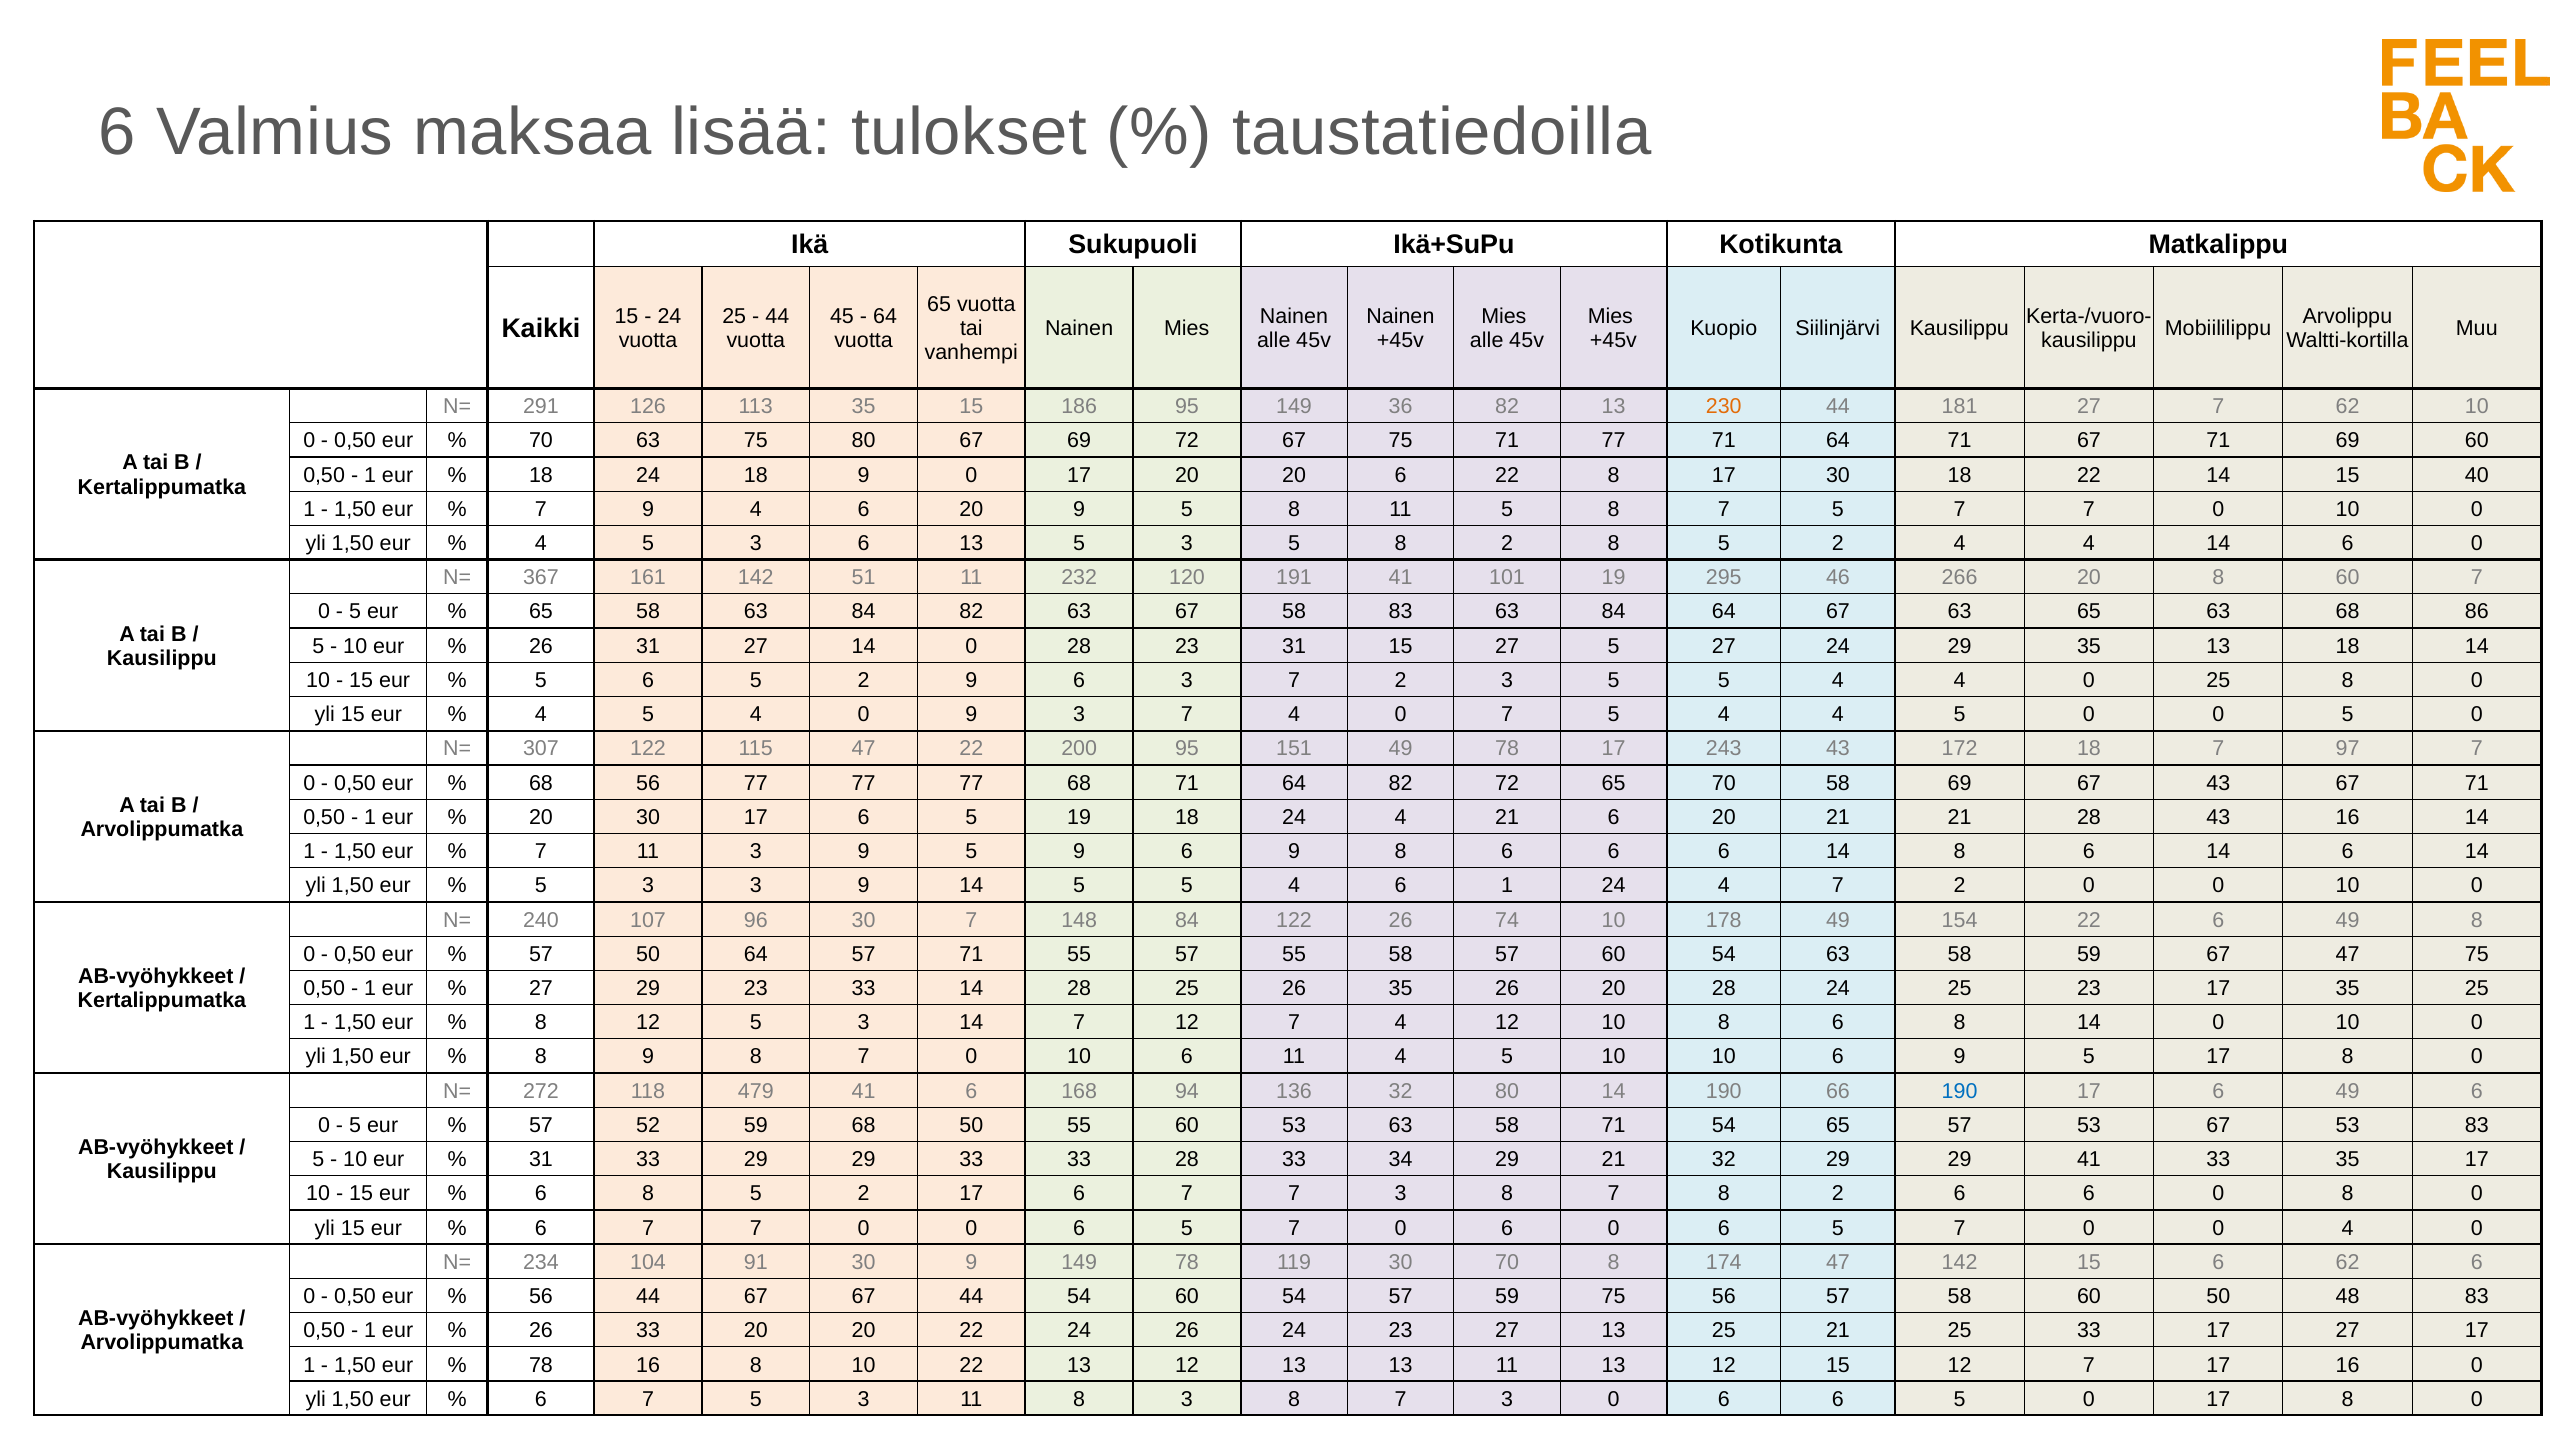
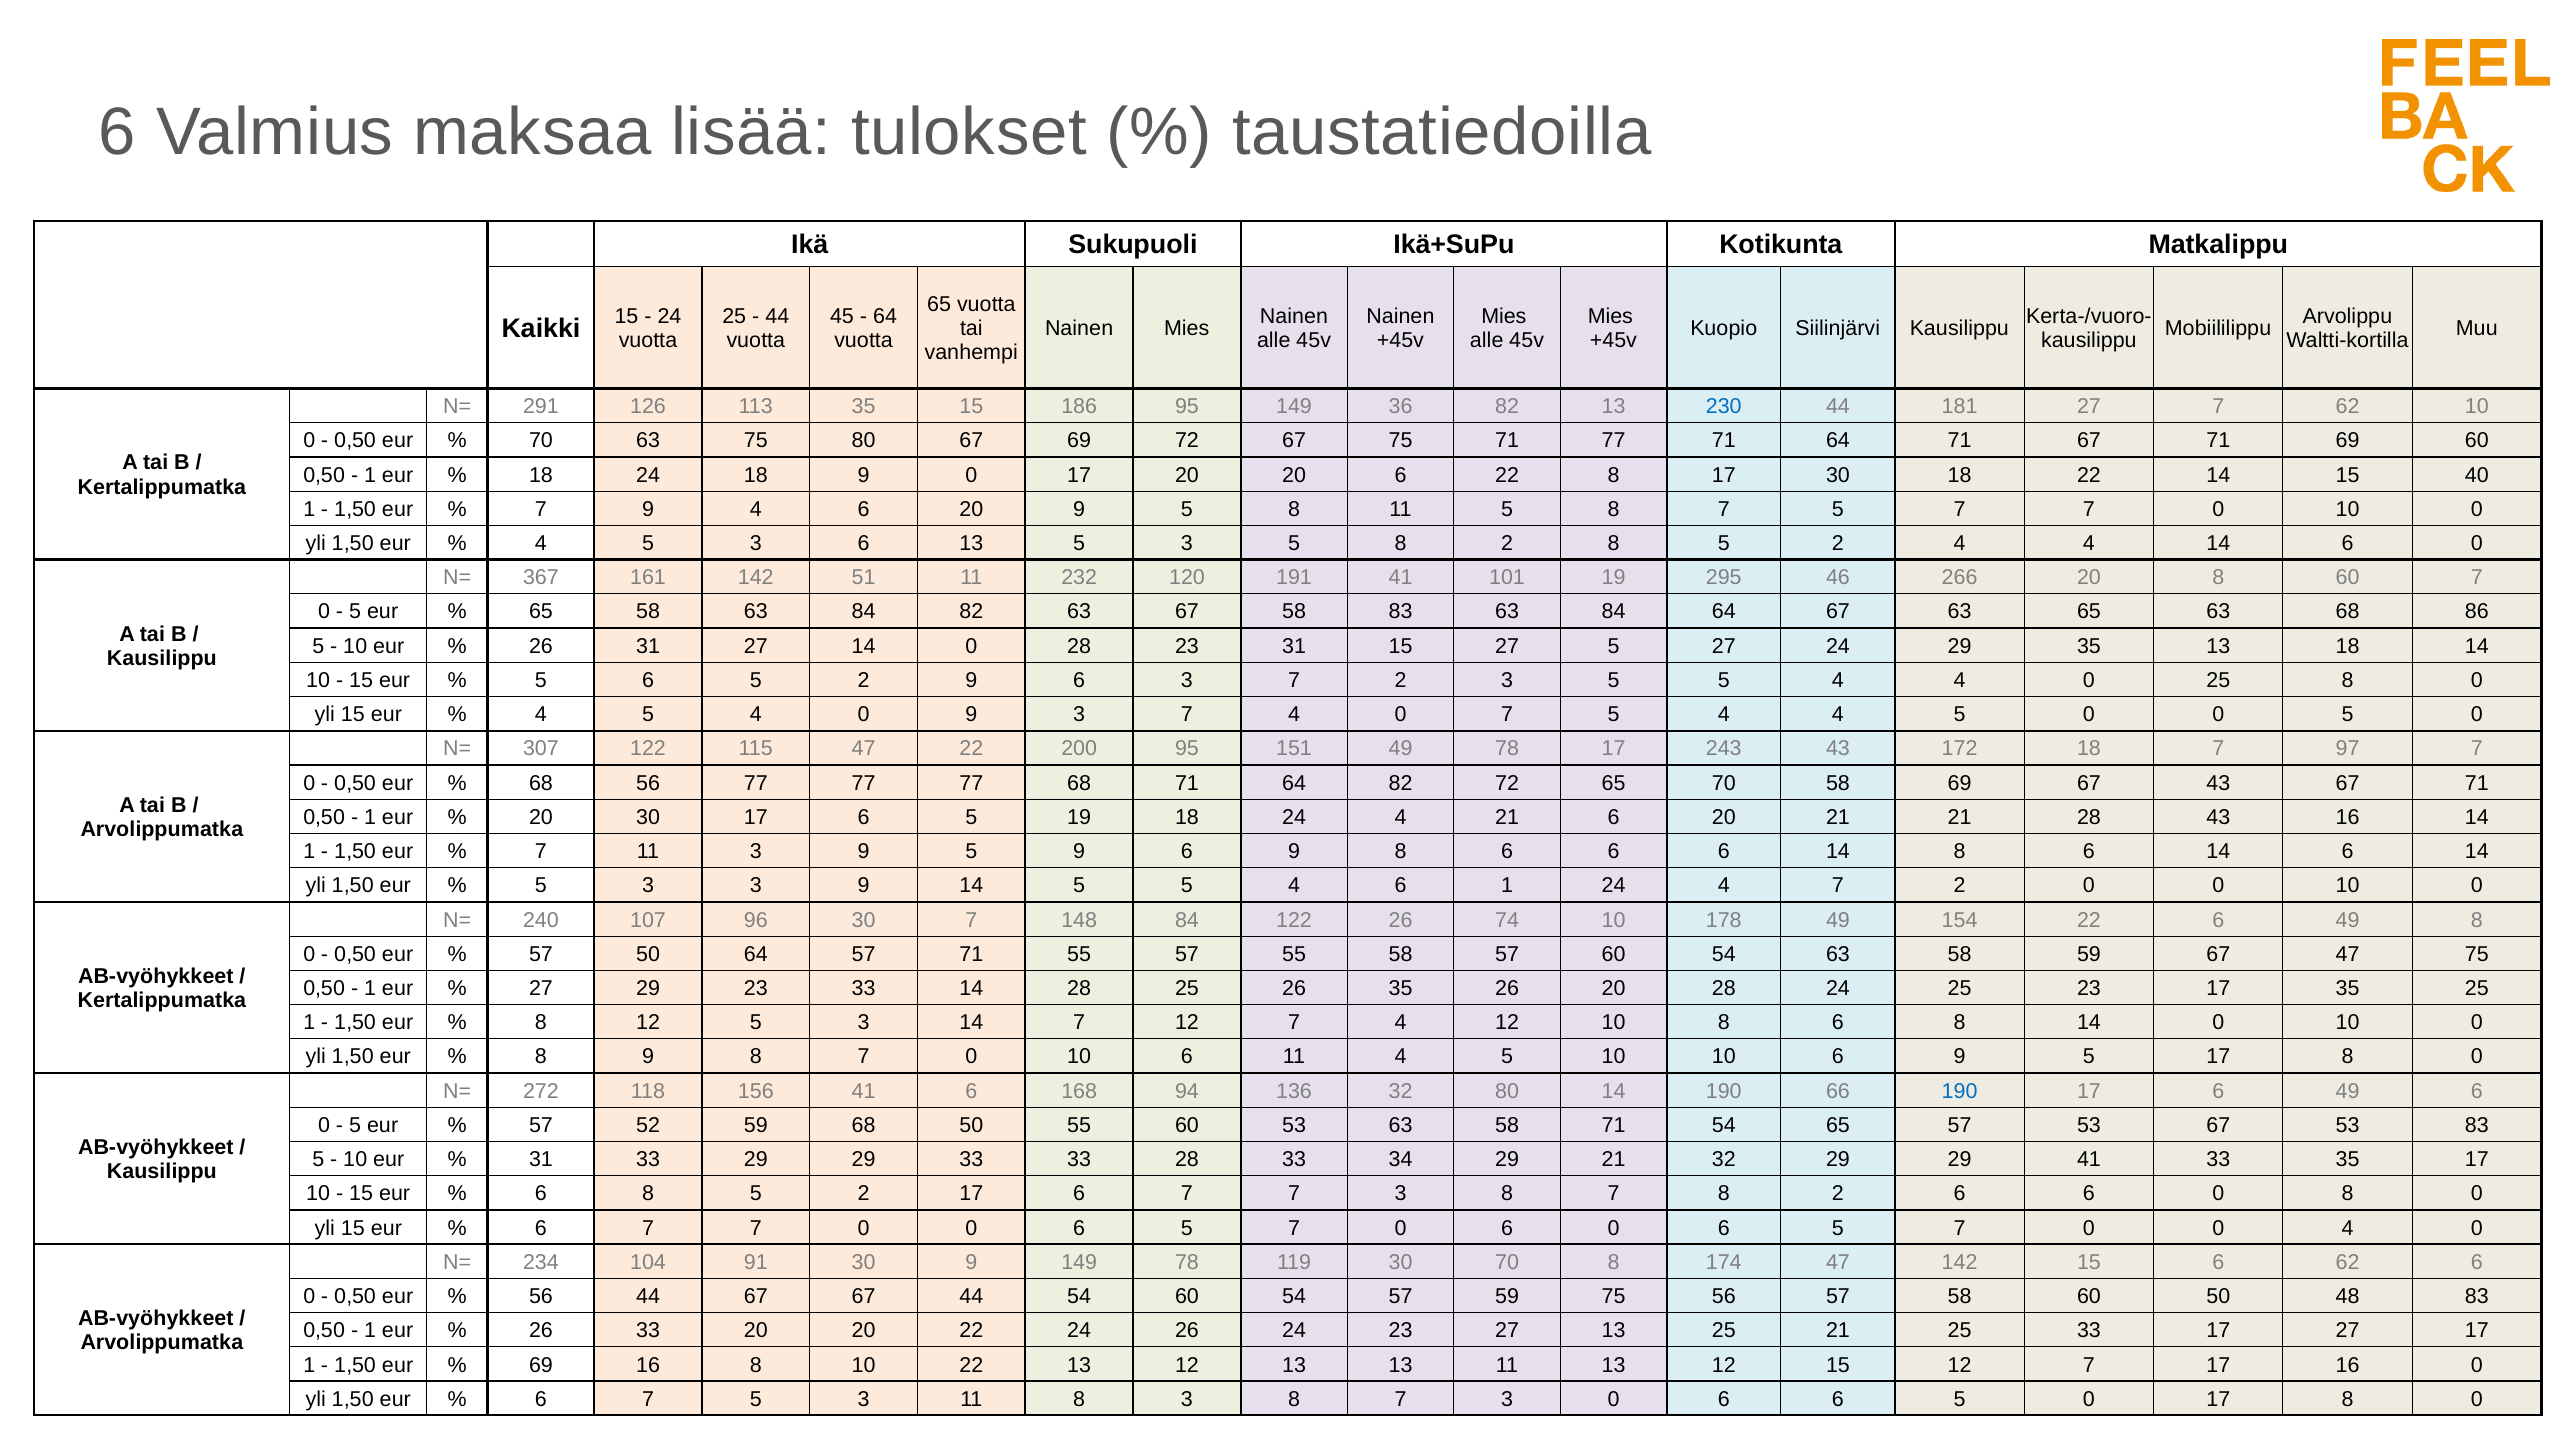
230 colour: orange -> blue
479: 479 -> 156
78 at (541, 1365): 78 -> 69
